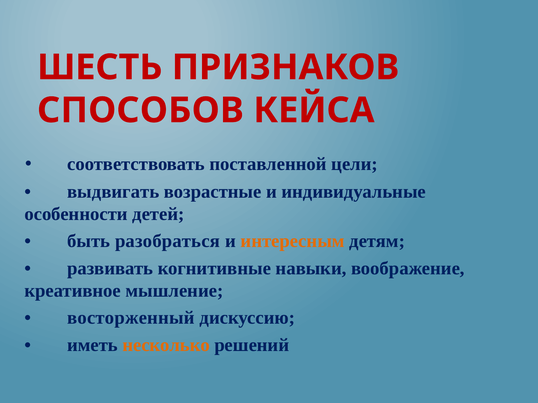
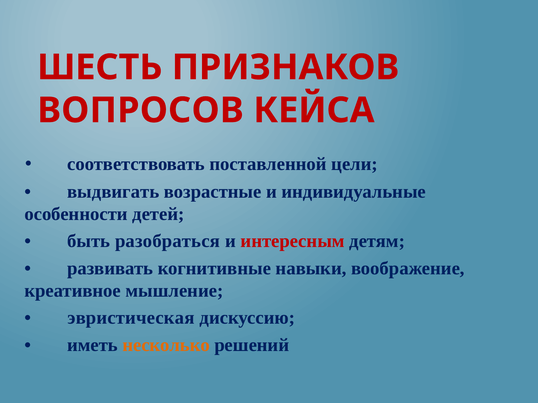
СПОСОБОВ: СПОСОБОВ -> ВОПРОСОВ
интересным colour: orange -> red
восторженный: восторженный -> эвристическая
